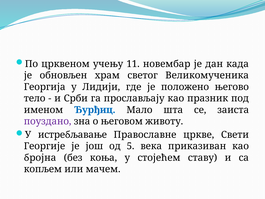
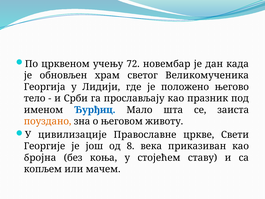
11: 11 -> 72
поуздано colour: purple -> orange
истребљавање: истребљавање -> цивилизације
5: 5 -> 8
